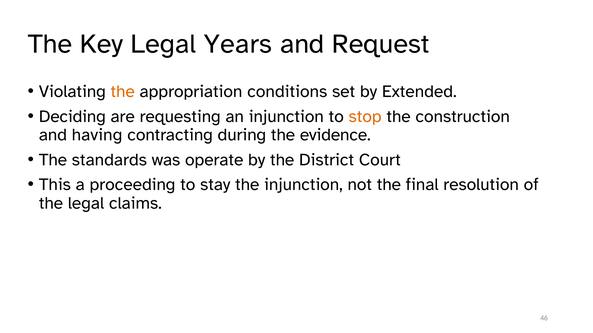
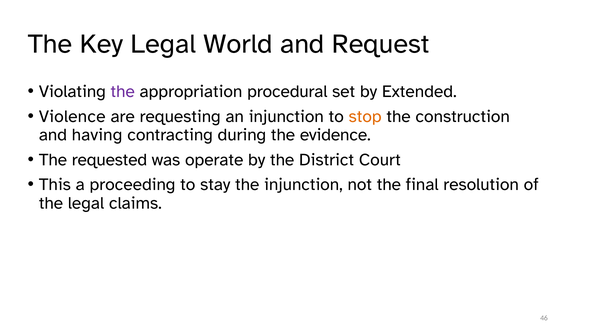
Years: Years -> World
the at (123, 92) colour: orange -> purple
conditions: conditions -> procedural
Deciding: Deciding -> Violence
standards: standards -> requested
